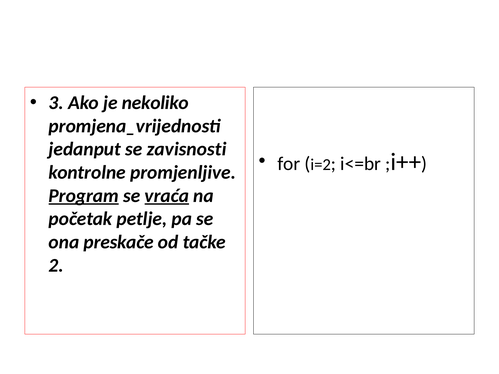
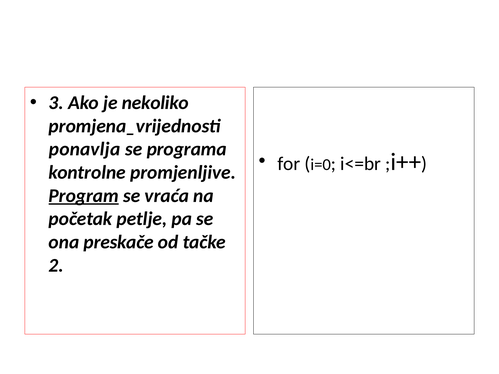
jedanput: jedanput -> ponavlja
zavisnosti: zavisnosti -> programa
i=2: i=2 -> i=0
vraća underline: present -> none
